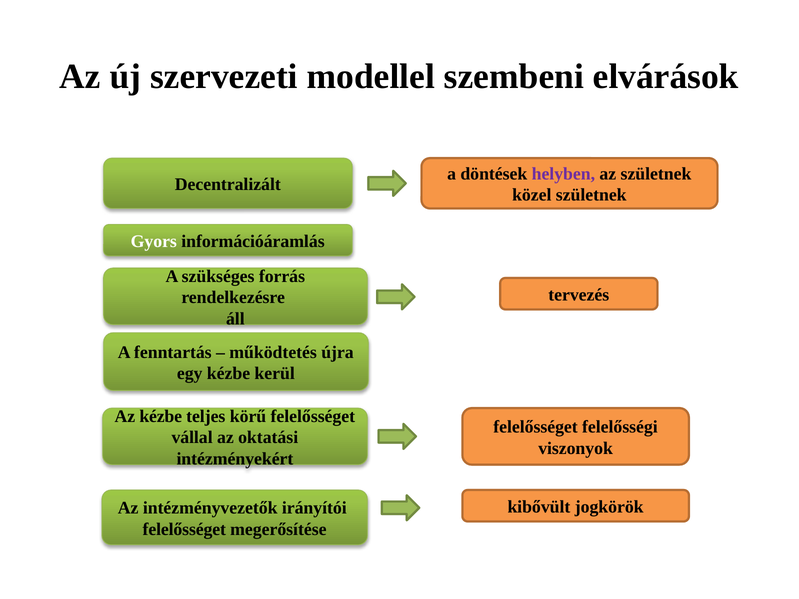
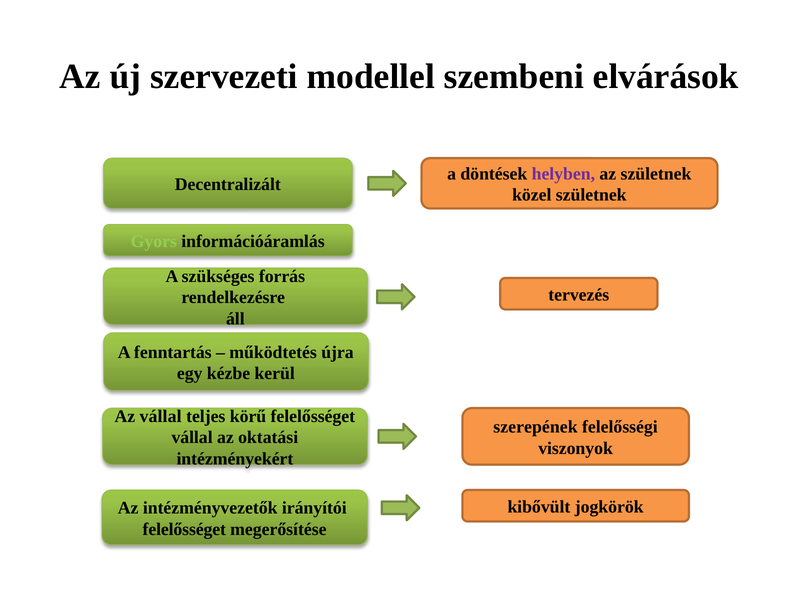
Gyors colour: white -> light green
Az kézbe: kézbe -> vállal
felelősséget at (536, 427): felelősséget -> szerepének
